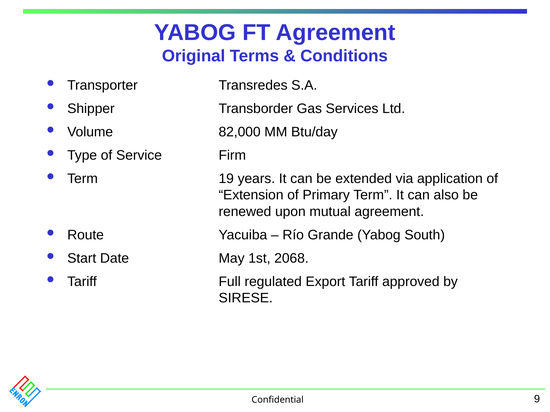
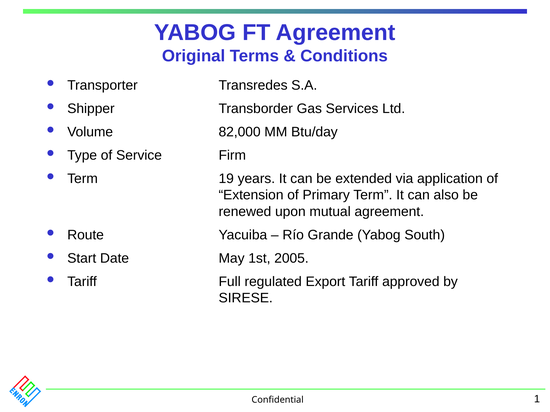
2068: 2068 -> 2005
9: 9 -> 1
